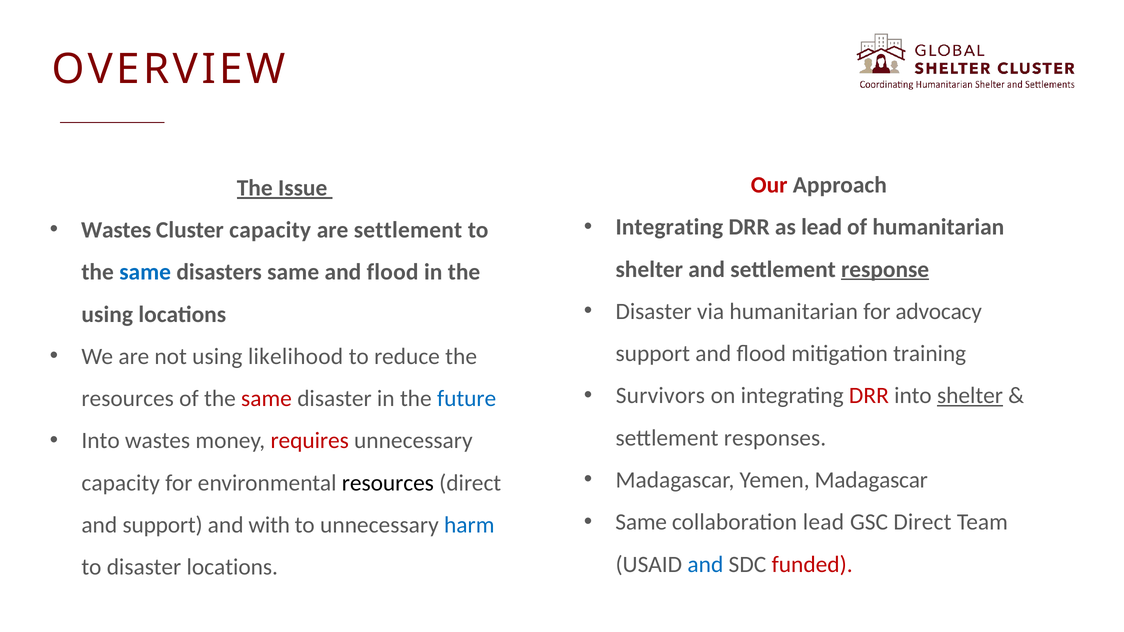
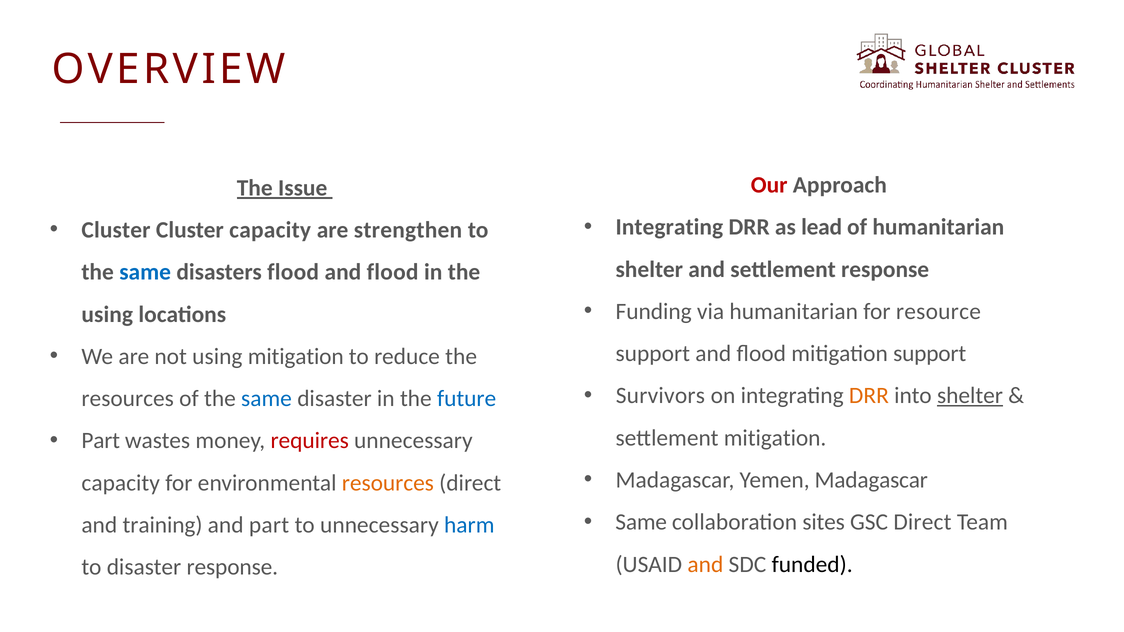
Wastes at (116, 230): Wastes -> Cluster
are settlement: settlement -> strengthen
response at (885, 269) underline: present -> none
disasters same: same -> flood
Disaster at (654, 312): Disaster -> Funding
advocacy: advocacy -> resource
mitigation training: training -> support
using likelihood: likelihood -> mitigation
DRR at (869, 396) colour: red -> orange
same at (266, 399) colour: red -> blue
settlement responses: responses -> mitigation
Into at (101, 441): Into -> Part
resources at (388, 483) colour: black -> orange
collaboration lead: lead -> sites
and support: support -> training
and with: with -> part
and at (705, 565) colour: blue -> orange
funded colour: red -> black
disaster locations: locations -> response
